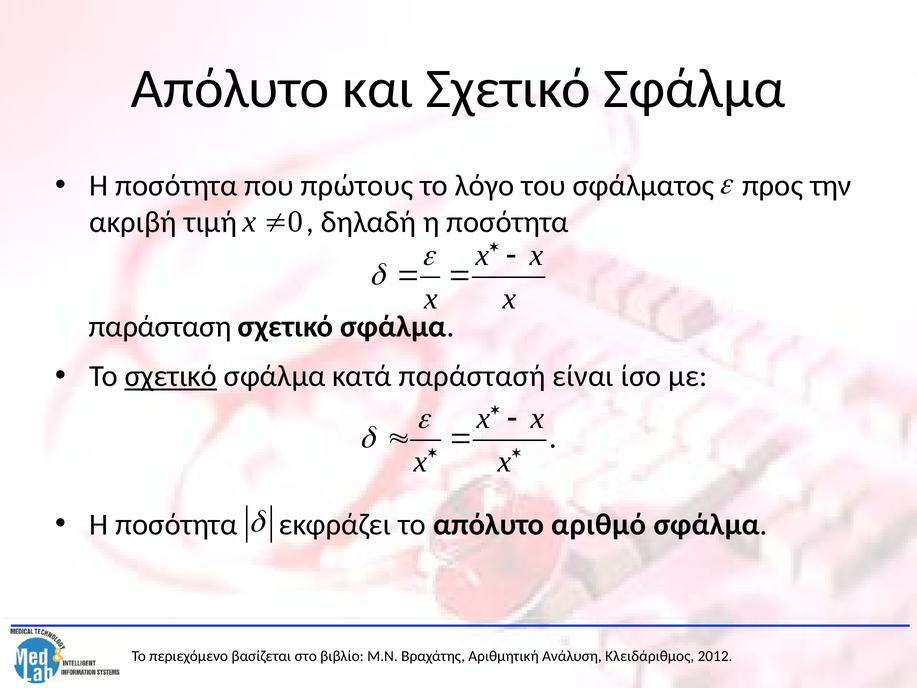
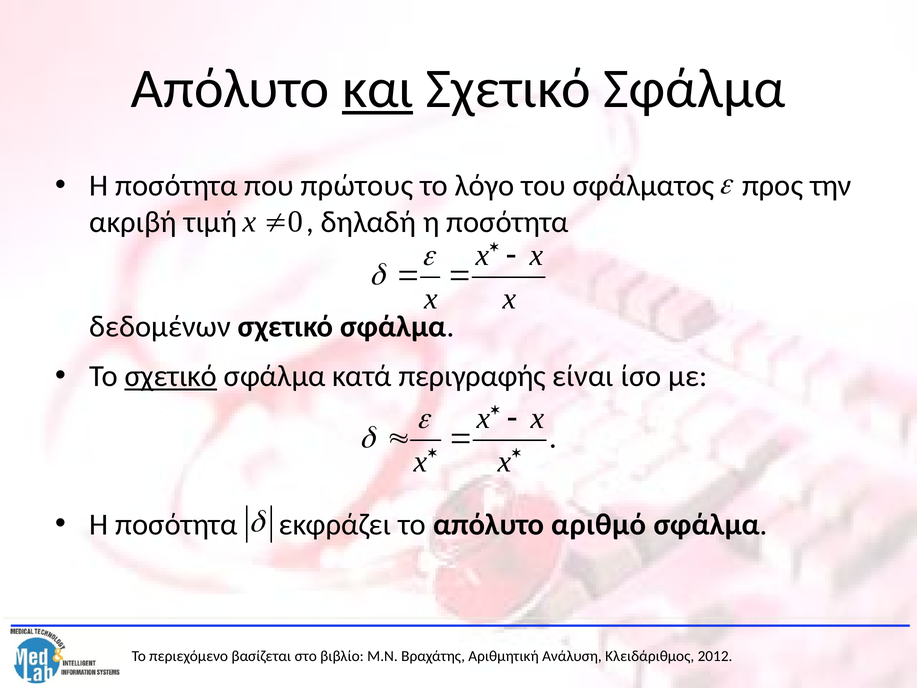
και underline: none -> present
παράσταση: παράσταση -> δεδομένων
παράστασή: παράστασή -> περιγραφής
